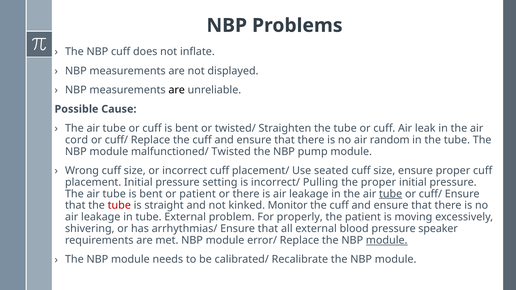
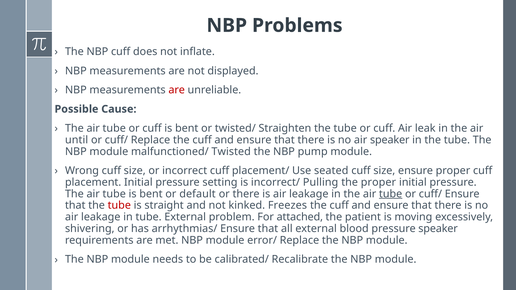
are at (177, 90) colour: black -> red
cord: cord -> until
air random: random -> speaker
or patient: patient -> default
Monitor: Monitor -> Freezes
properly: properly -> attached
module at (387, 240) underline: present -> none
